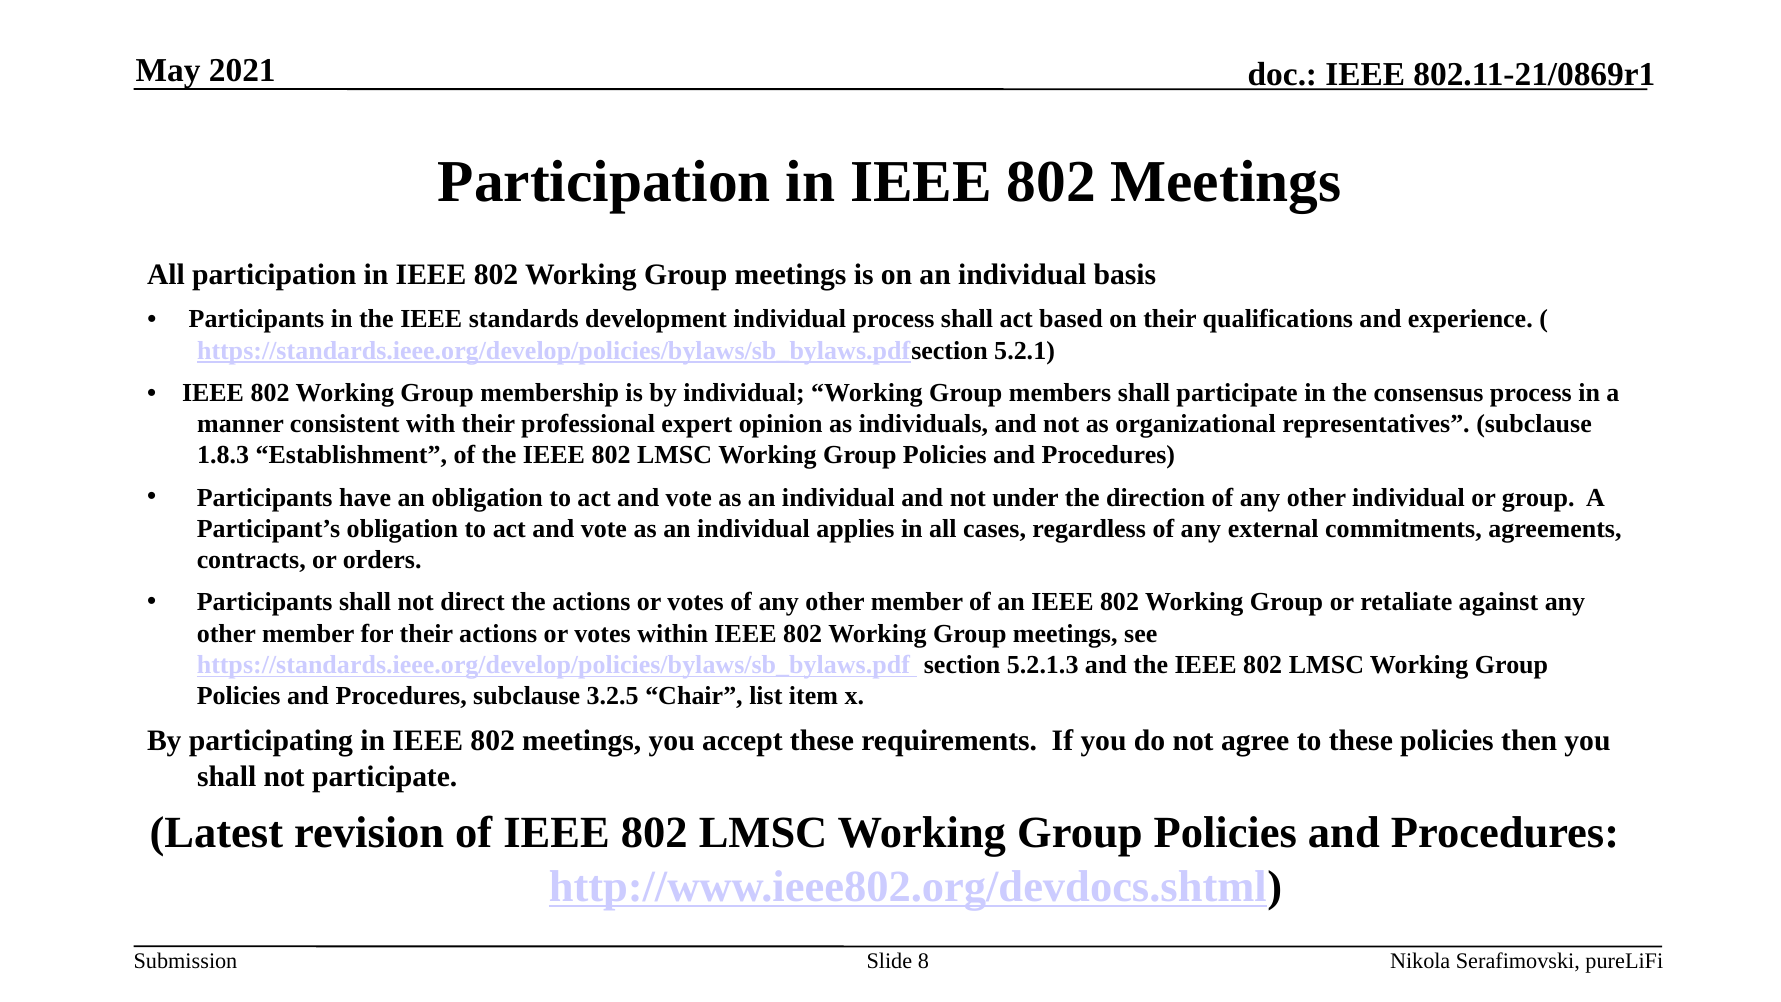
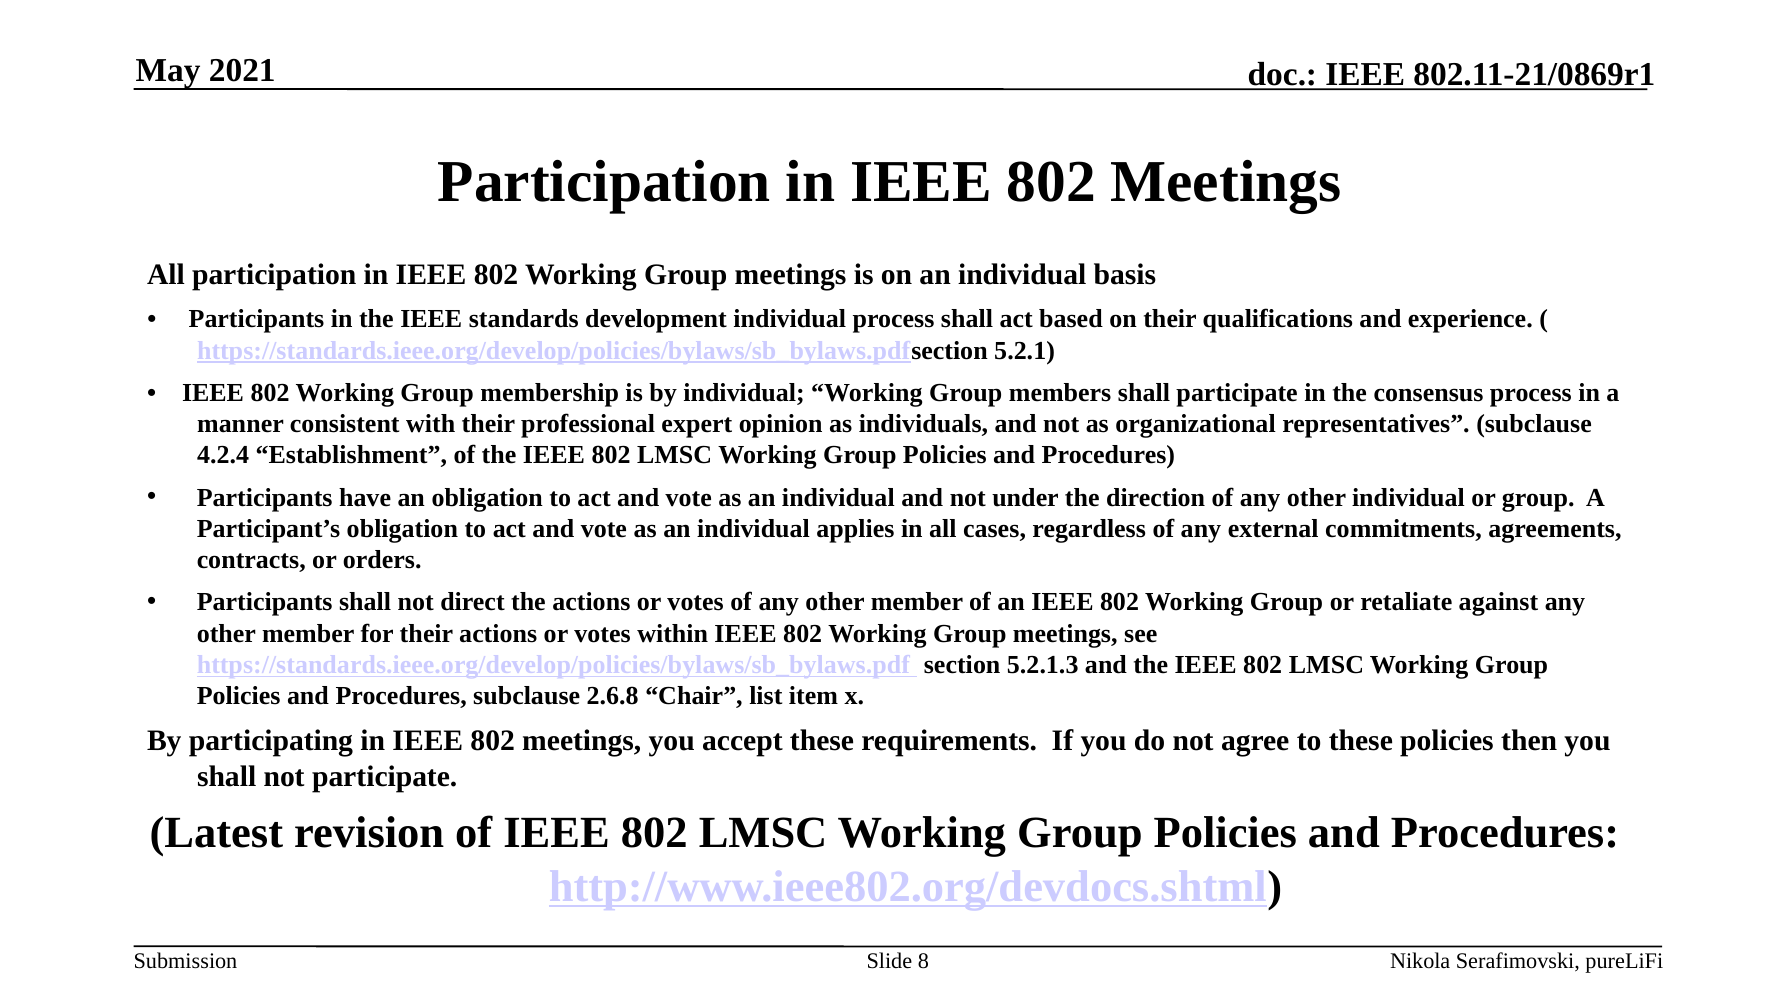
1.8.3: 1.8.3 -> 4.2.4
3.2.5: 3.2.5 -> 2.6.8
